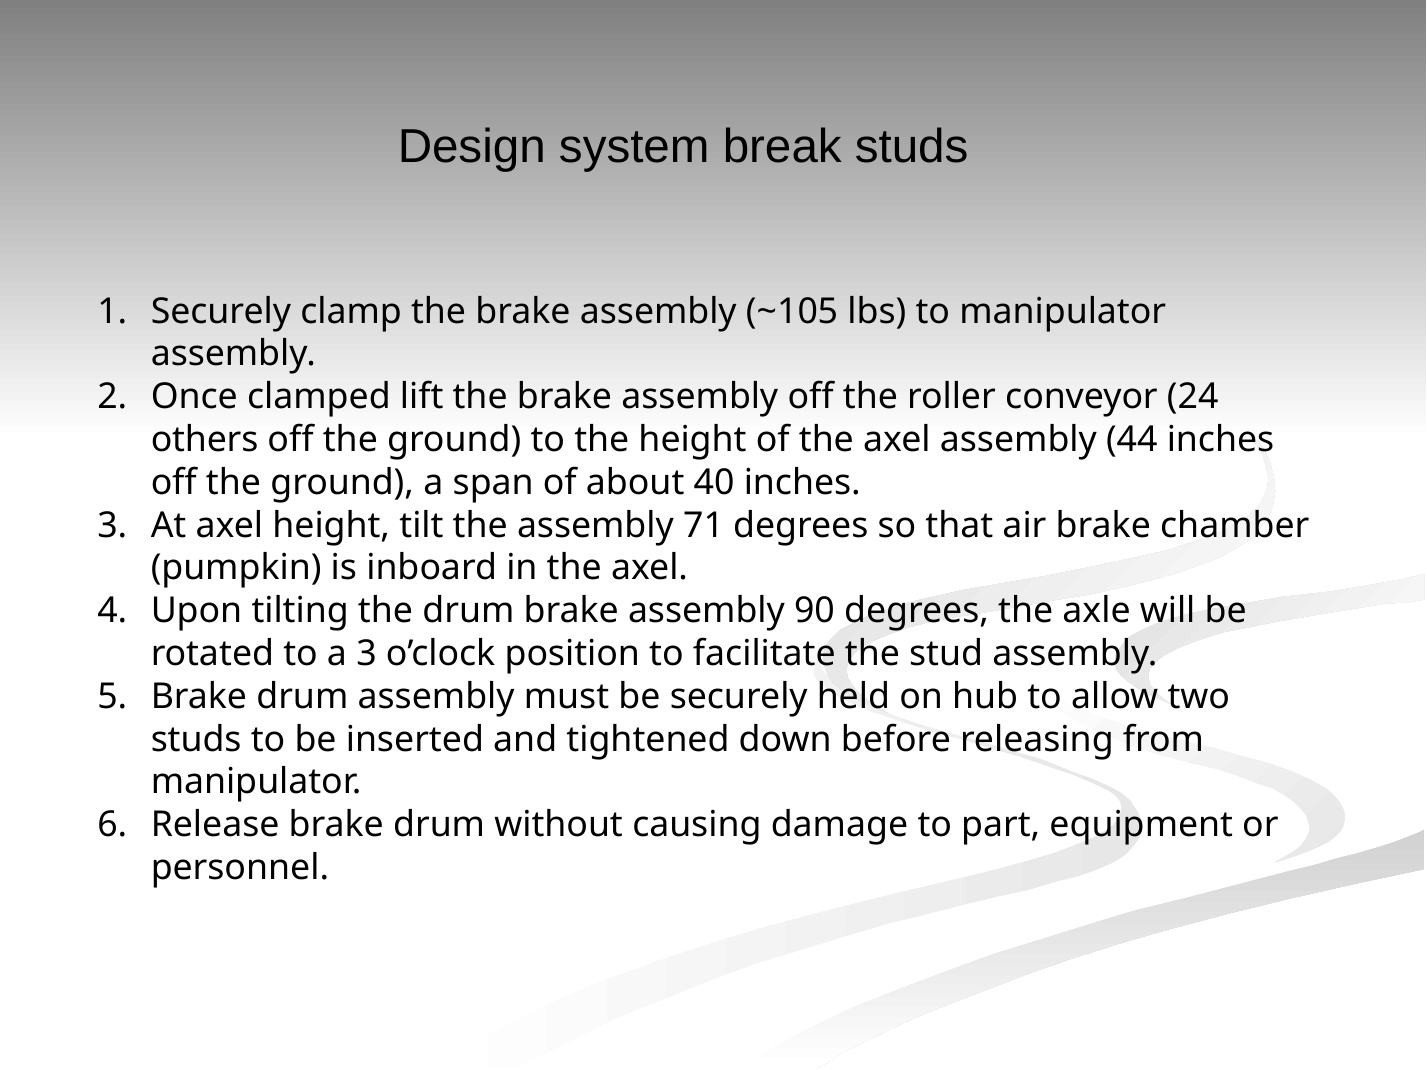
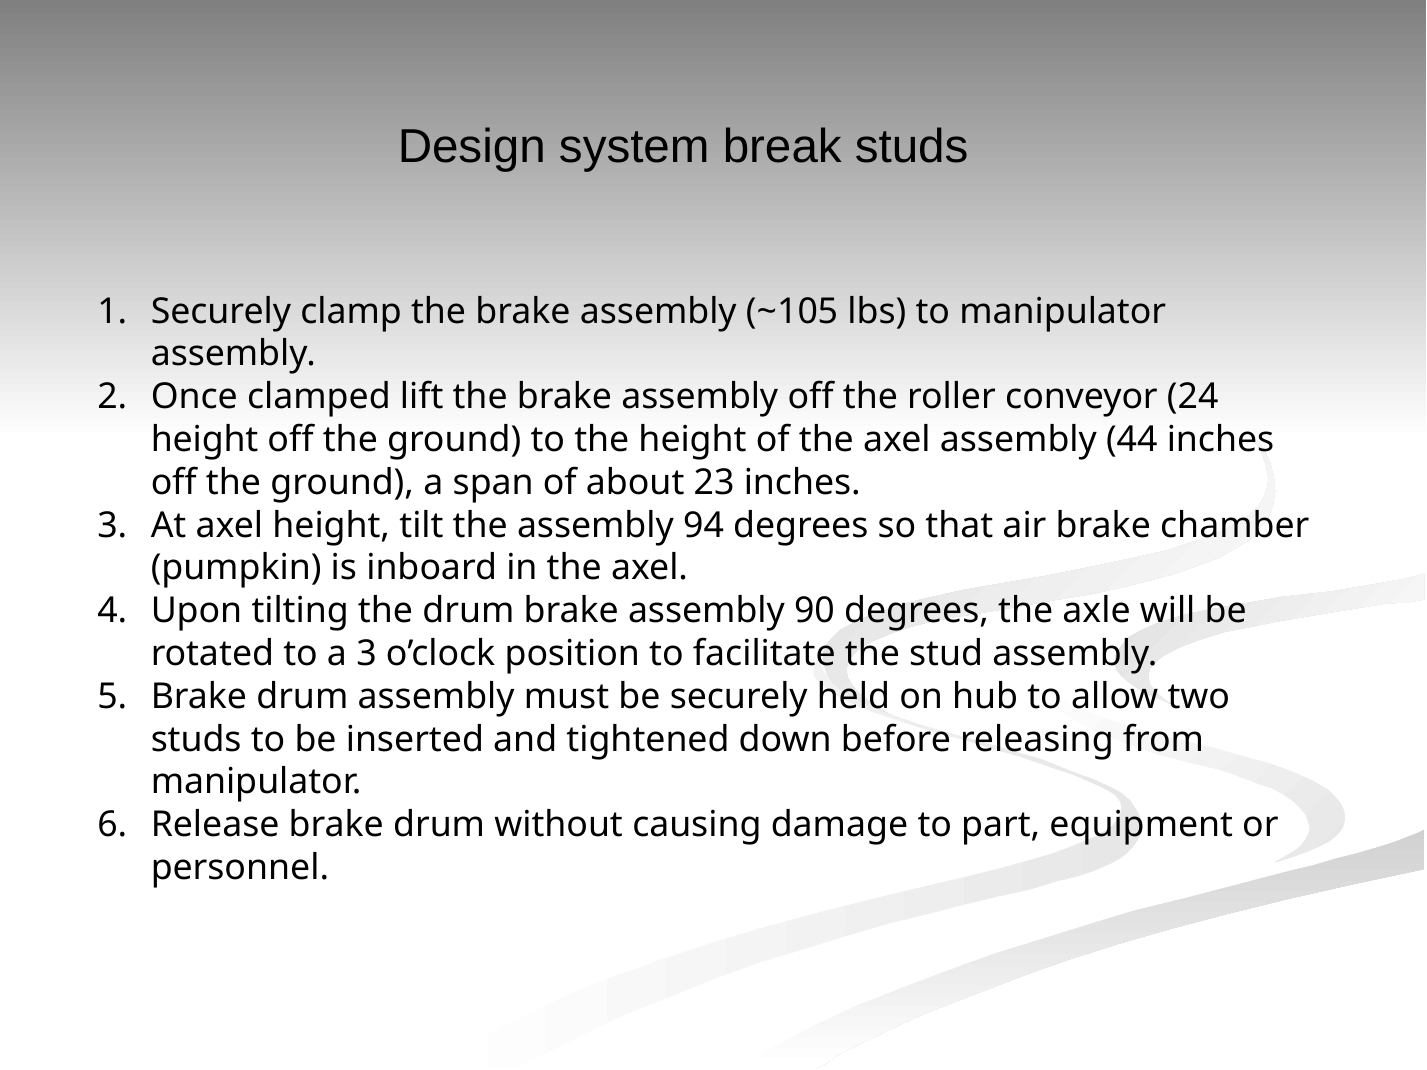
others at (205, 440): others -> height
40: 40 -> 23
71: 71 -> 94
